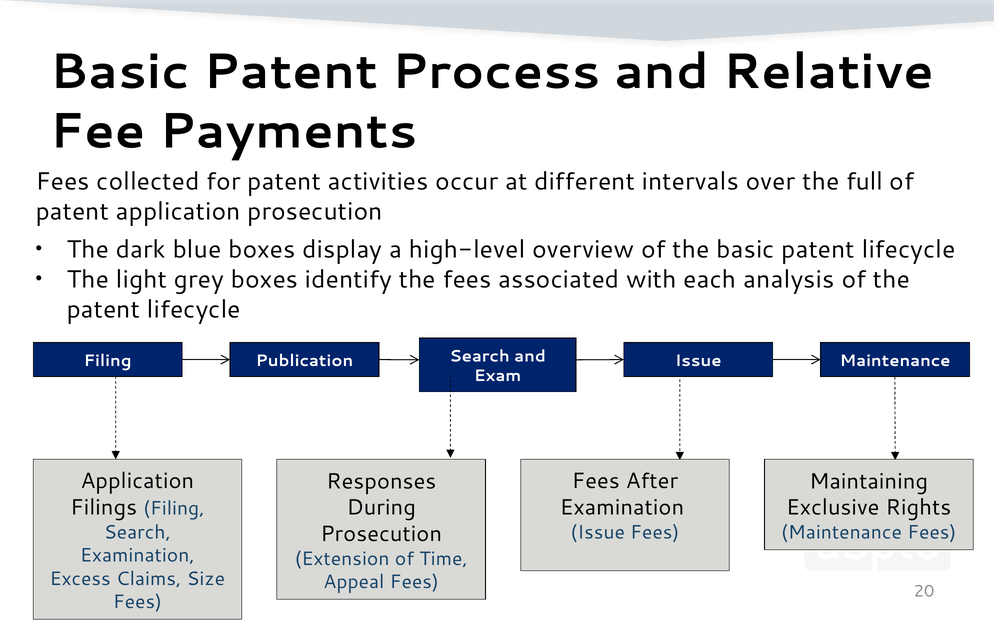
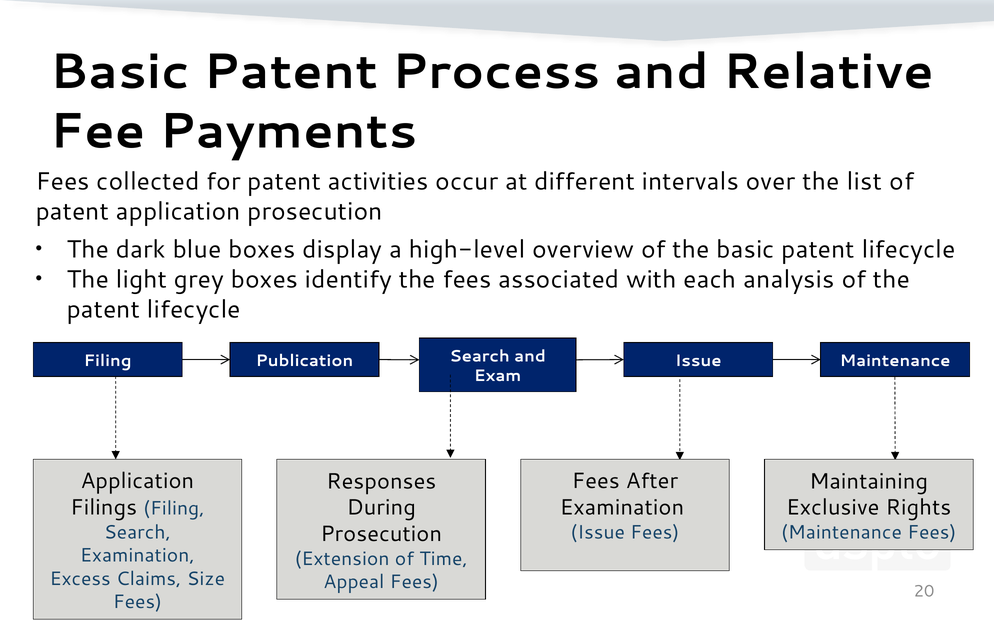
full: full -> list
